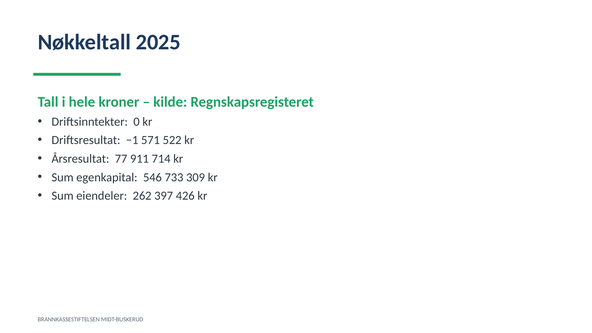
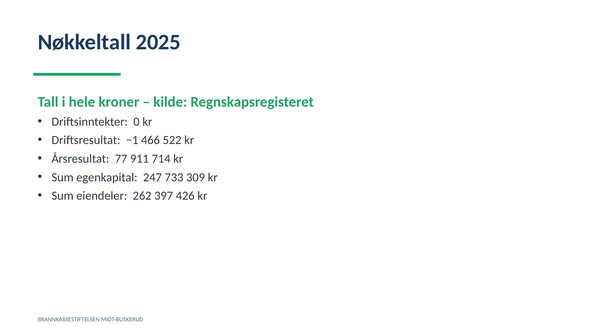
571: 571 -> 466
546: 546 -> 247
